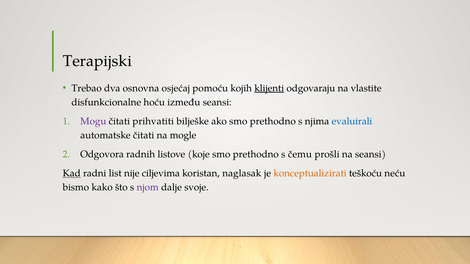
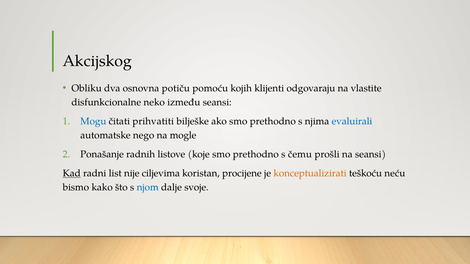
Terapijski: Terapijski -> Akcijskog
Trebao: Trebao -> Obliku
osjećaj: osjećaj -> potiču
klijenti underline: present -> none
hoću: hoću -> neko
Mogu colour: purple -> blue
automatske čitati: čitati -> nego
Odgovora: Odgovora -> Ponašanje
naglasak: naglasak -> procijene
njom colour: purple -> blue
